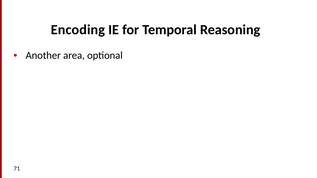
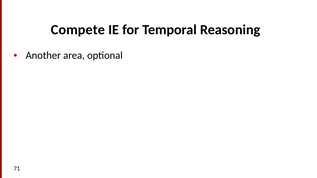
Encoding: Encoding -> Compete
